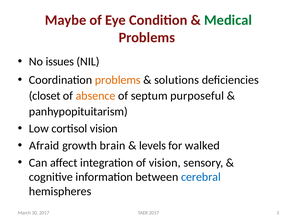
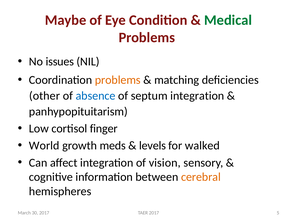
solutions: solutions -> matching
closet: closet -> other
absence colour: orange -> blue
septum purposeful: purposeful -> integration
cortisol vision: vision -> finger
Afraid: Afraid -> World
brain: brain -> meds
cerebral colour: blue -> orange
